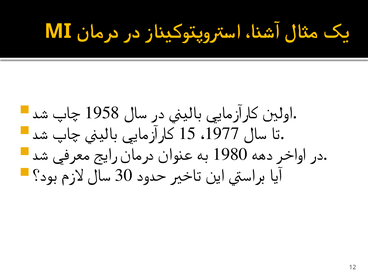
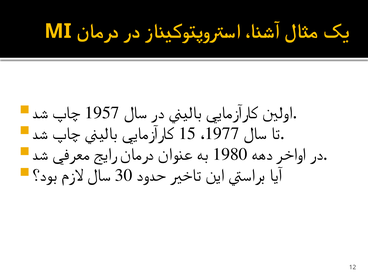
1958: 1958 -> 1957
